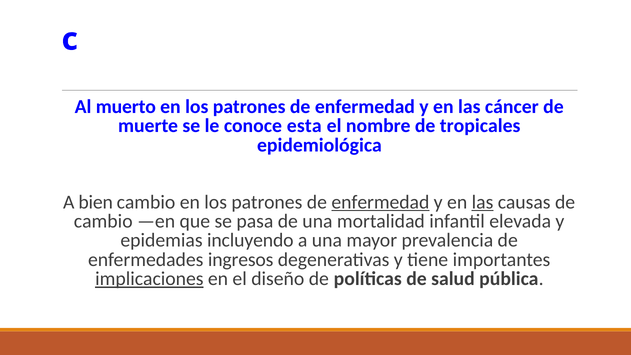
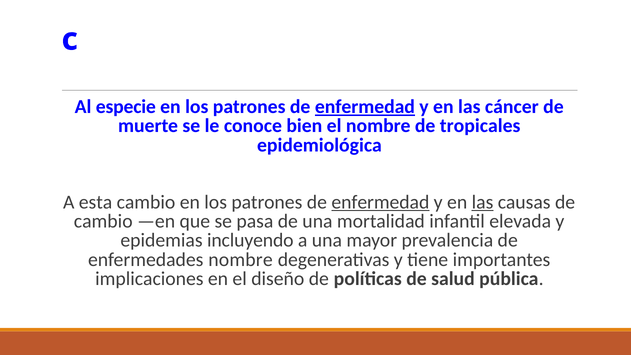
muerto: muerto -> especie
enfermedad at (365, 107) underline: none -> present
esta: esta -> bien
bien: bien -> esta
enfermedades ingresos: ingresos -> nombre
implicaciones underline: present -> none
